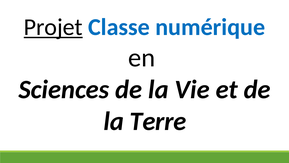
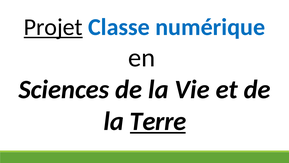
Terre underline: none -> present
